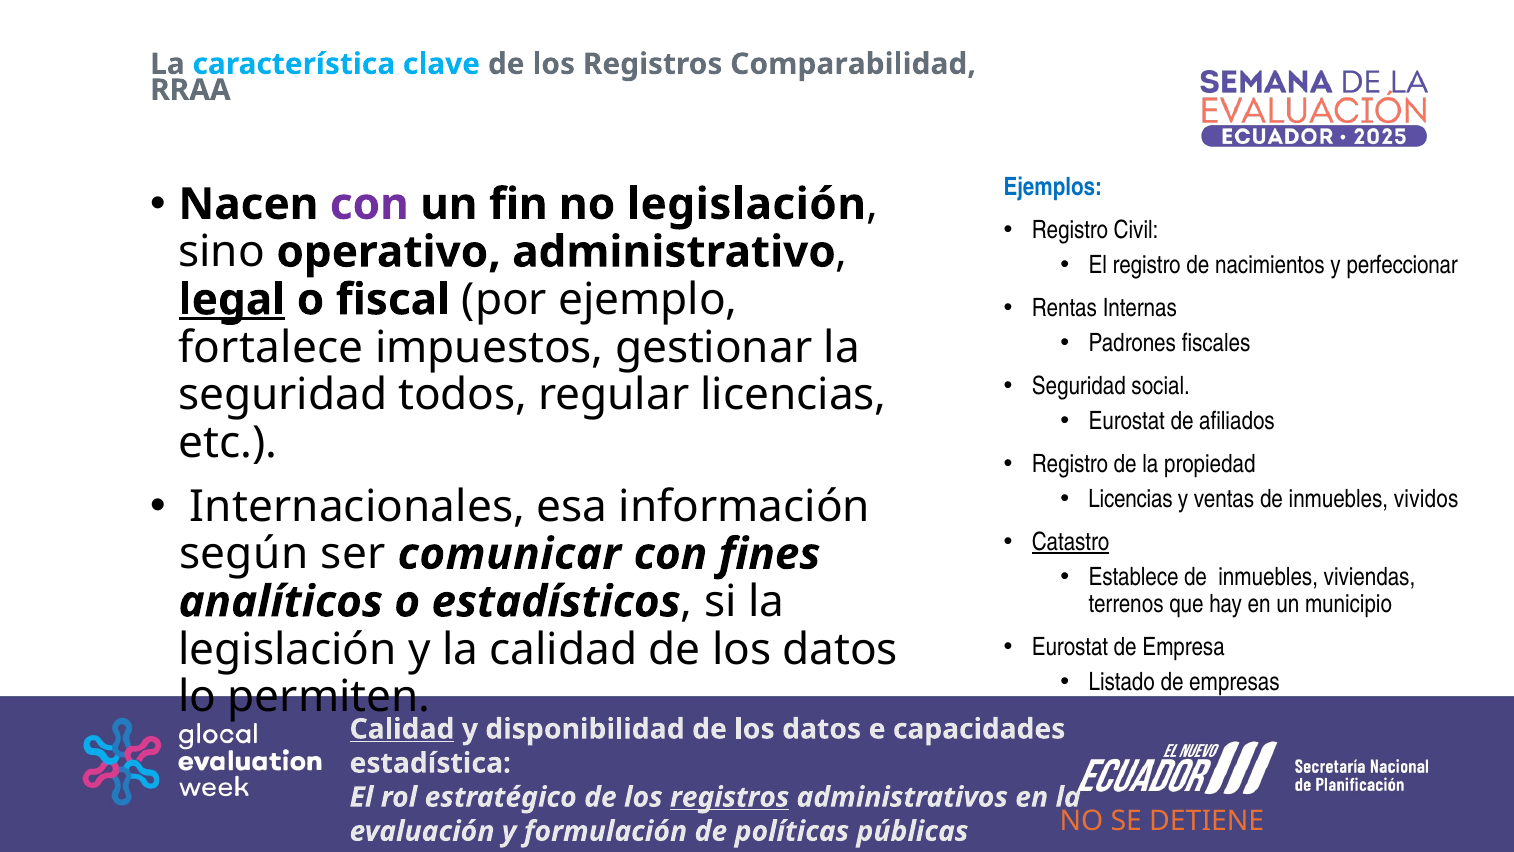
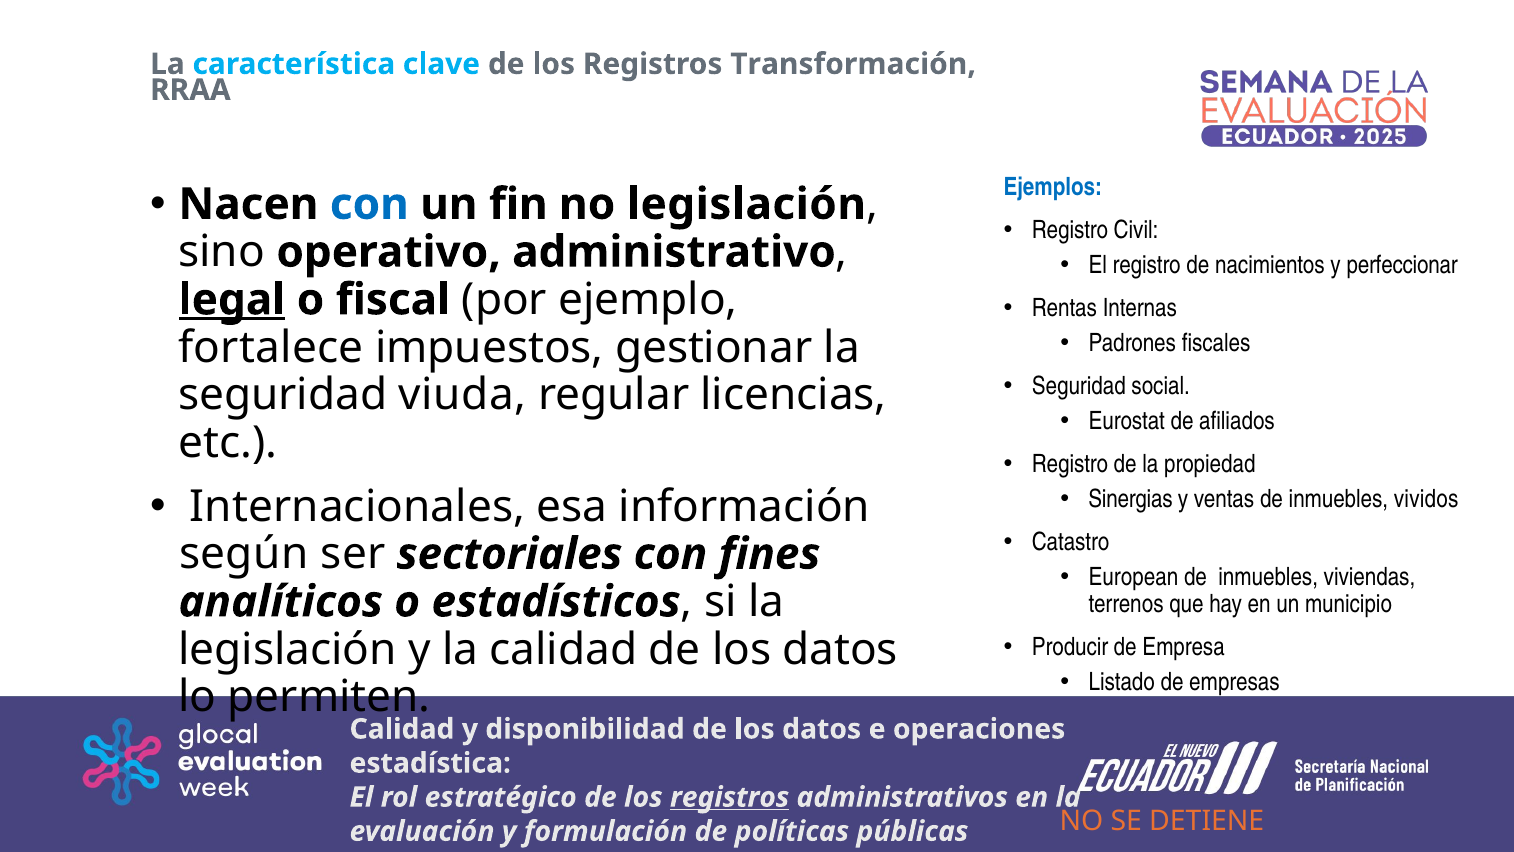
Comparabilidad: Comparabilidad -> Transformación
con at (369, 204) colour: purple -> blue
todos: todos -> viuda
Licencias at (1131, 499): Licencias -> Sinergias
Catastro underline: present -> none
comunicar: comunicar -> sectoriales
Establece: Establece -> European
Eurostat at (1070, 647): Eurostat -> Producir
Calidad at (402, 729) underline: present -> none
capacidades: capacidades -> operaciones
